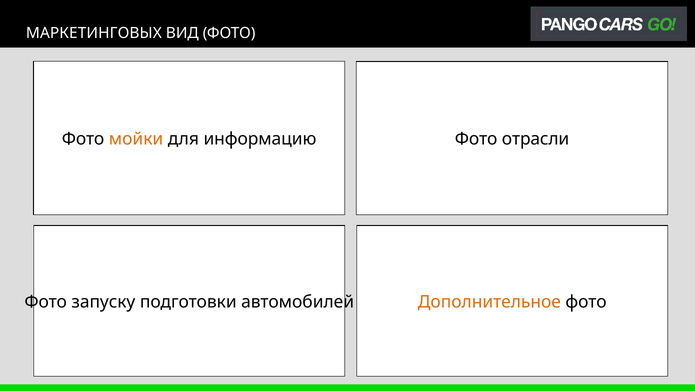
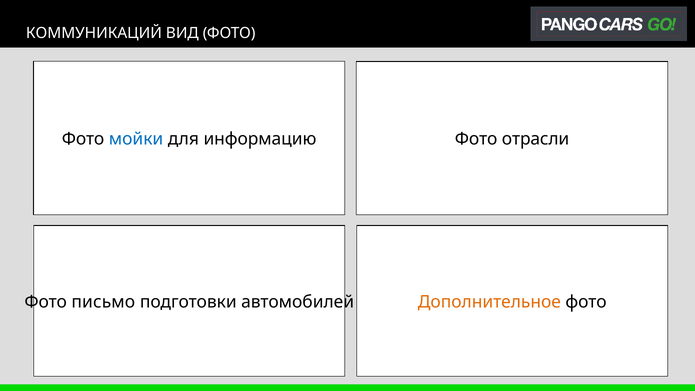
МАРКЕТИНГОВЫХ: МАРКЕТИНГОВЫХ -> КОММУНИКАЦИЙ
мойки colour: orange -> blue
запуску: запуску -> письмо
